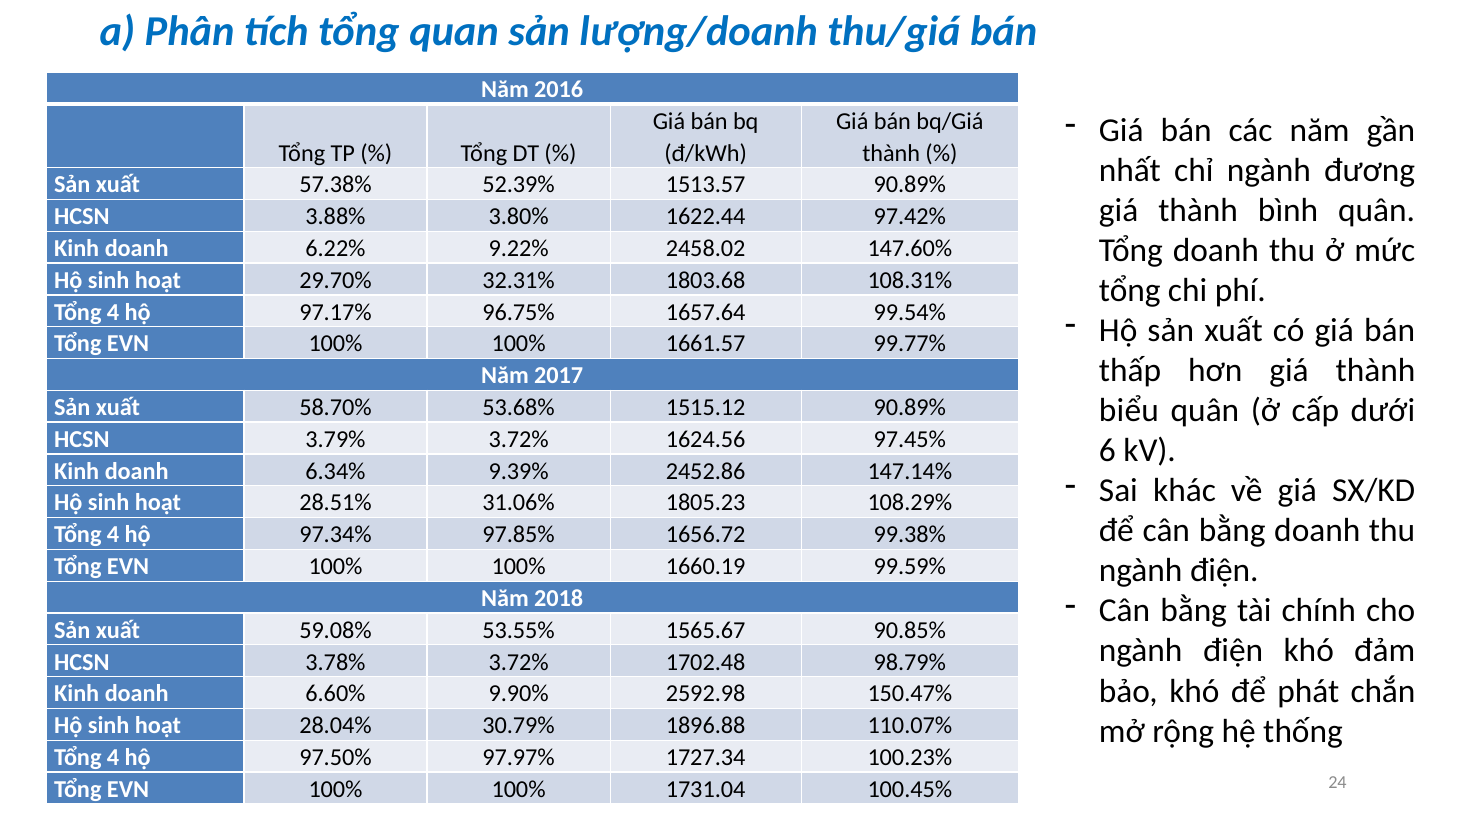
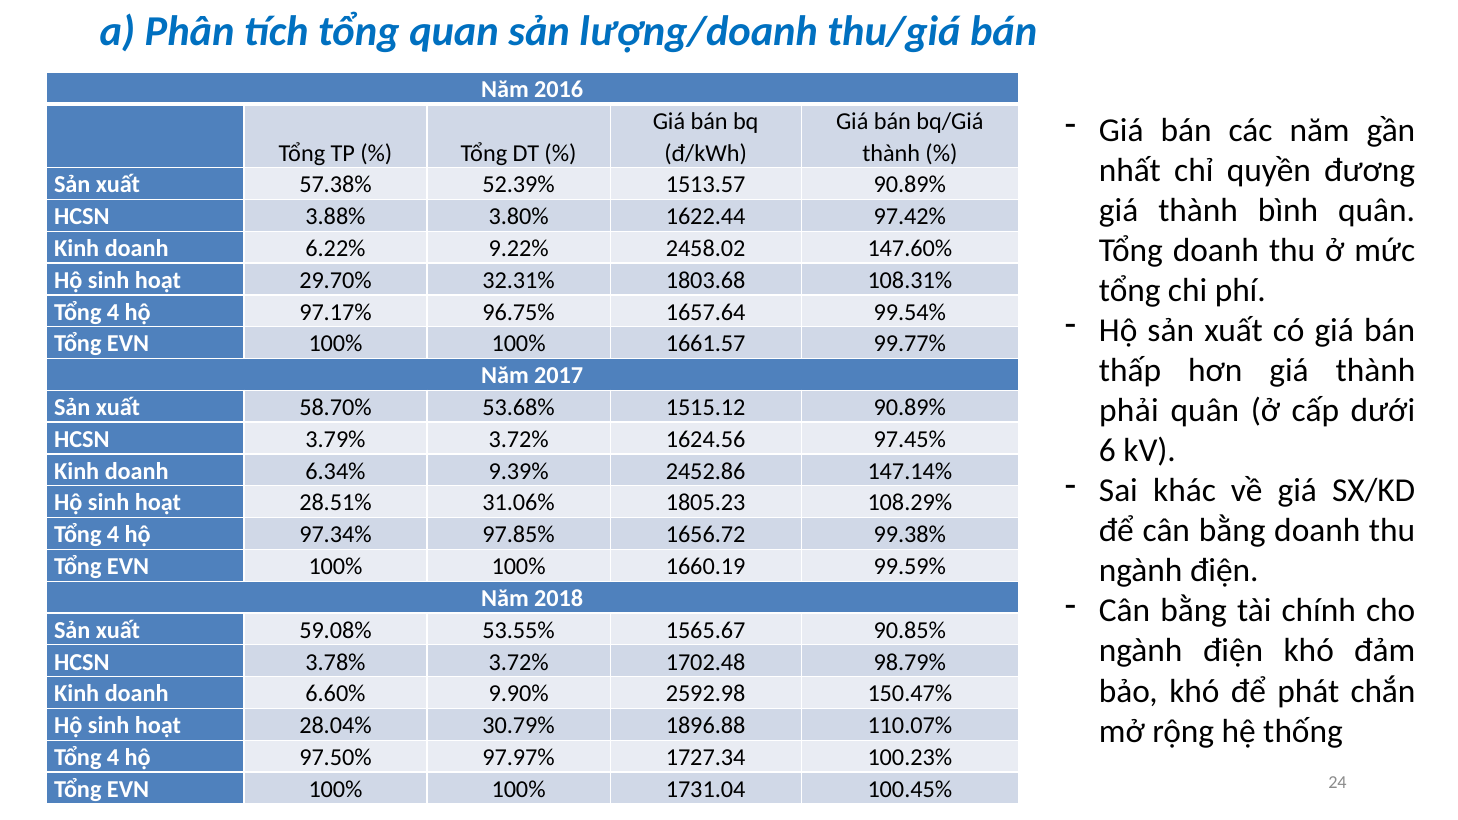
chỉ ngành: ngành -> quyền
biểu: biểu -> phải
